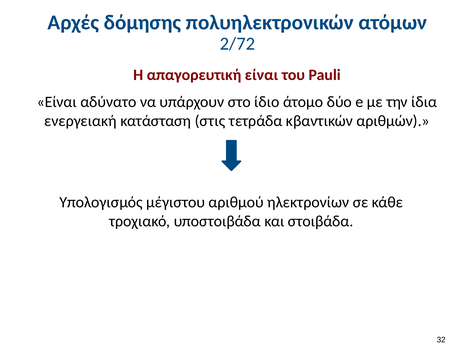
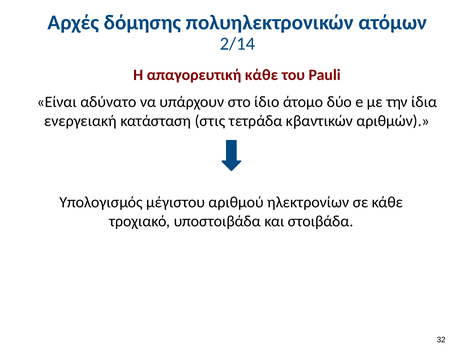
2/72: 2/72 -> 2/14
απαγορευτική είναι: είναι -> κάθε
